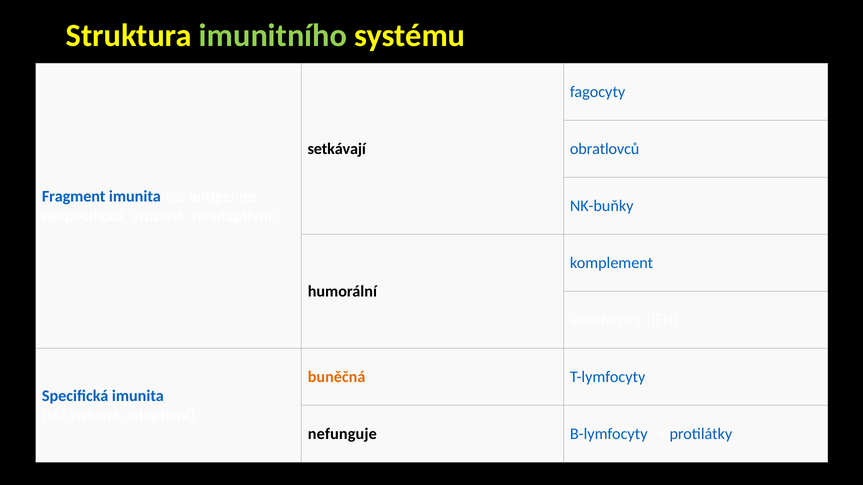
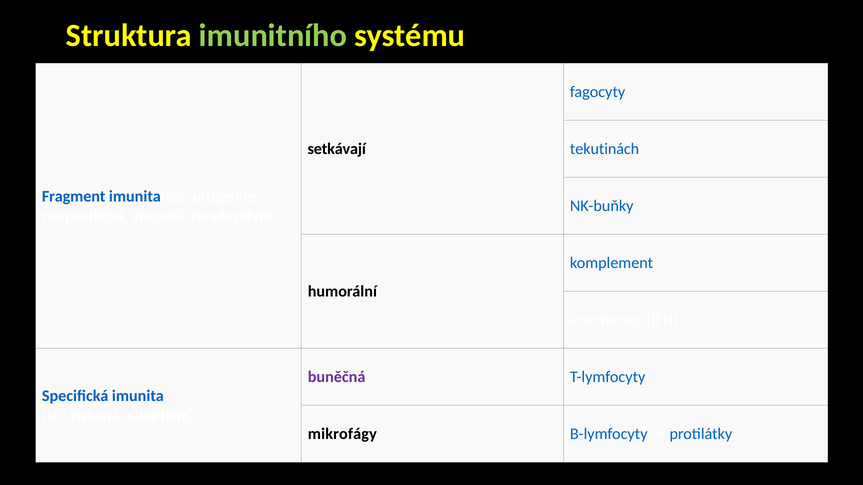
obratlovců: obratlovců -> tekutinách
buněčná colour: orange -> purple
nefunguje: nefunguje -> mikrofágy
